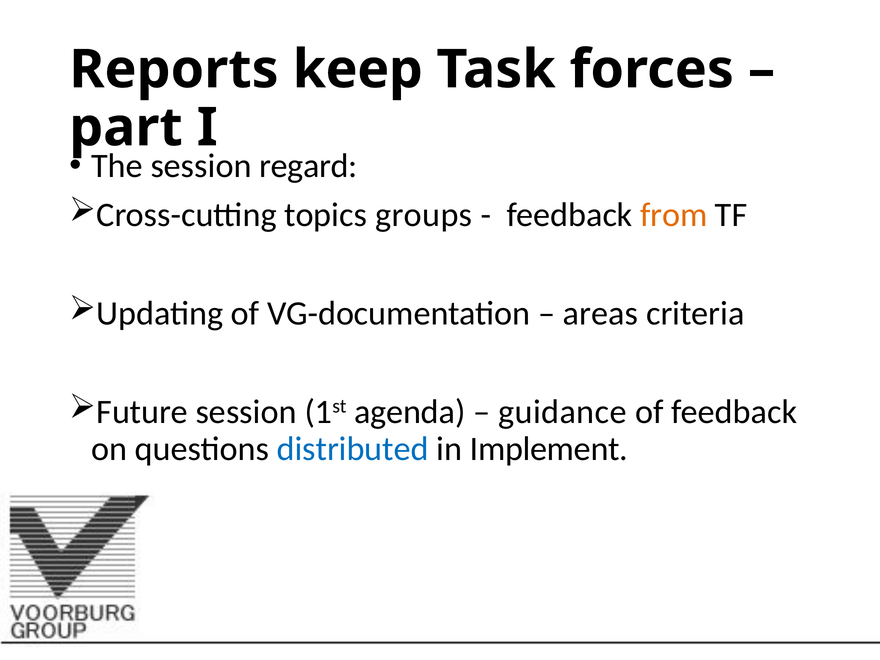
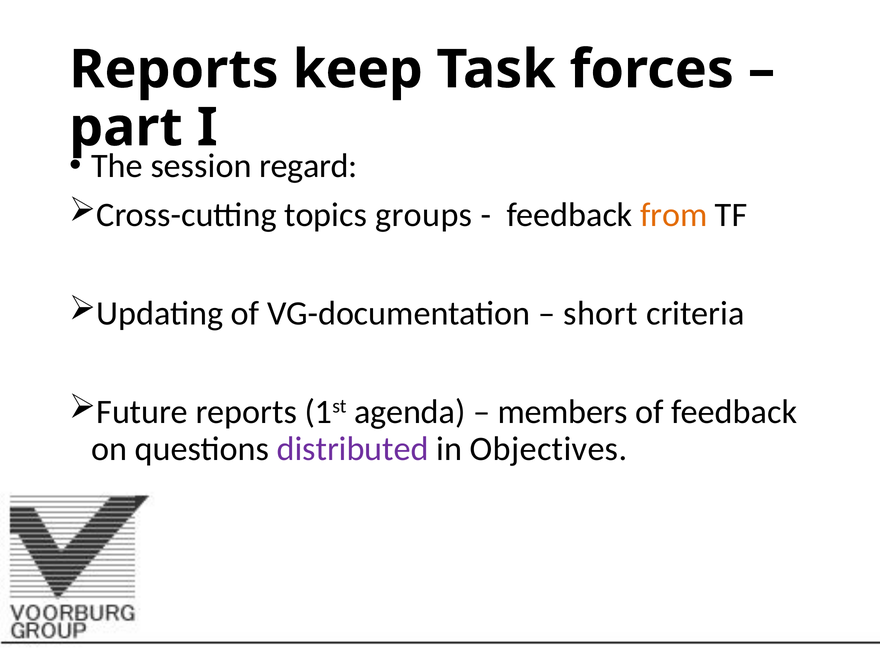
areas: areas -> short
Future session: session -> reports
guidance: guidance -> members
distributed colour: blue -> purple
Implement: Implement -> Objectives
